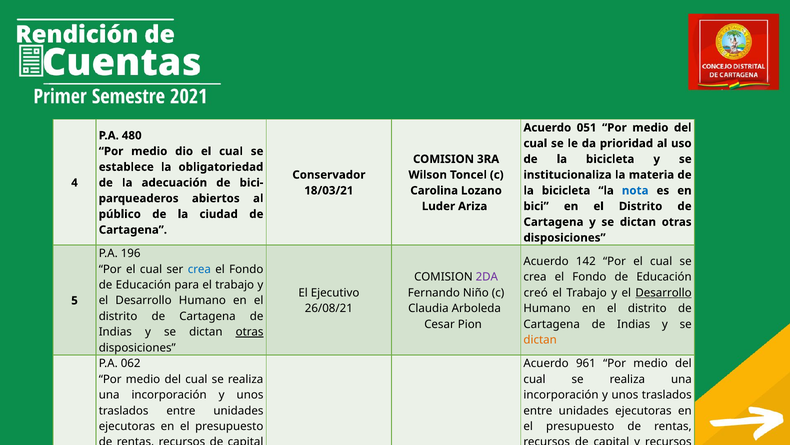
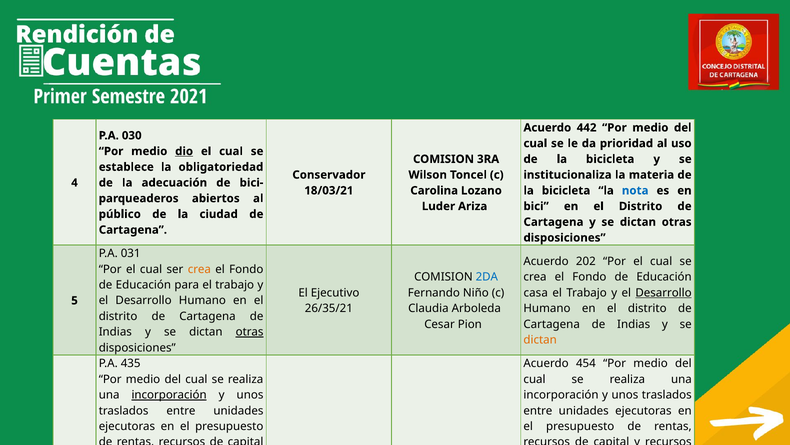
051: 051 -> 442
480: 480 -> 030
dio underline: none -> present
196: 196 -> 031
142: 142 -> 202
crea at (199, 269) colour: blue -> orange
2DA at (487, 277) colour: purple -> blue
creó: creó -> casa
26/08/21: 26/08/21 -> 26/35/21
062: 062 -> 435
961: 961 -> 454
incorporación at (169, 394) underline: none -> present
